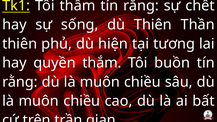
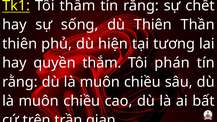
buồn: buồn -> phán
